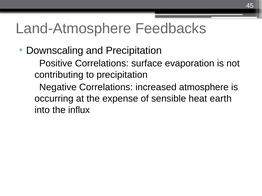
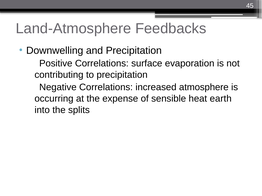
Downscaling: Downscaling -> Downwelling
influx: influx -> splits
